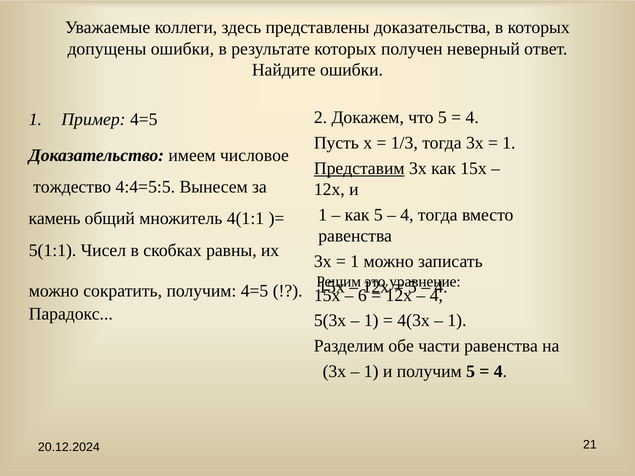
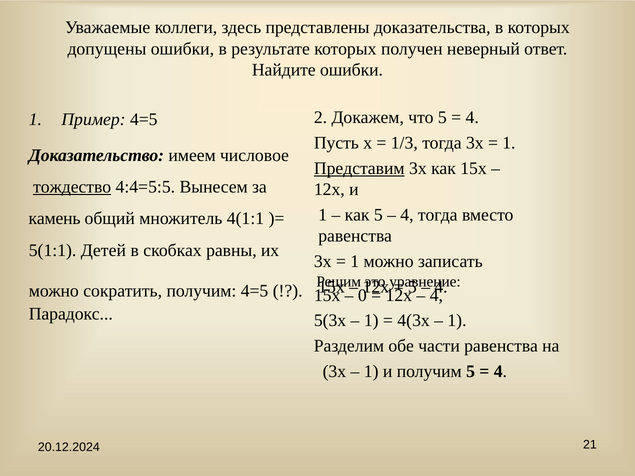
тождество underline: none -> present
Чисел: Чисел -> Детей
6: 6 -> 0
